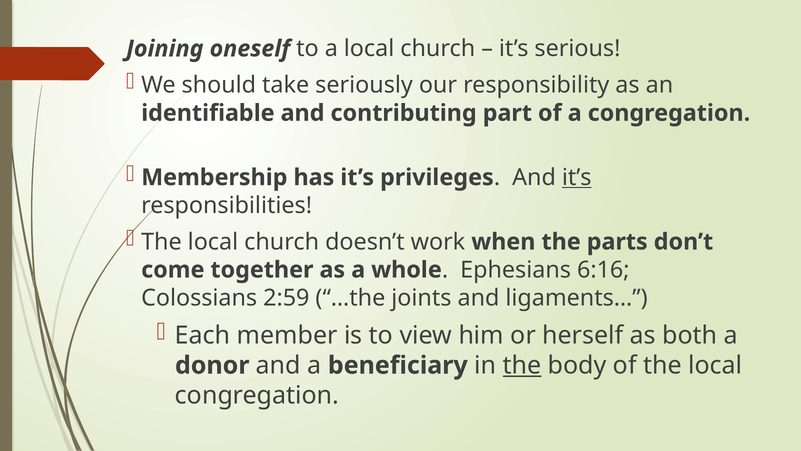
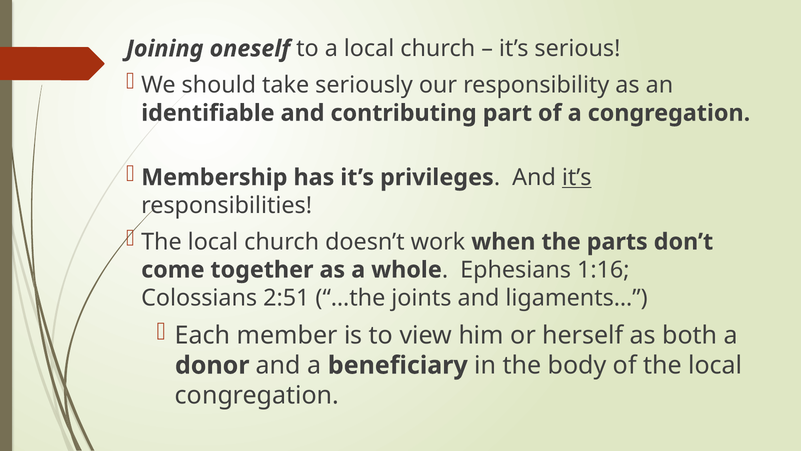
6:16: 6:16 -> 1:16
2:59: 2:59 -> 2:51
the at (522, 365) underline: present -> none
